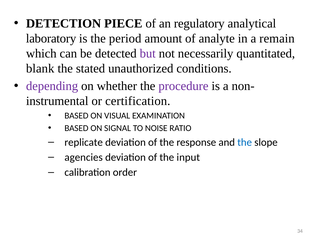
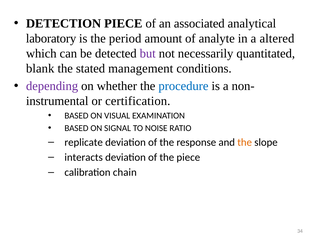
regulatory: regulatory -> associated
remain: remain -> altered
unauthorized: unauthorized -> management
procedure colour: purple -> blue
the at (245, 142) colour: blue -> orange
agencies: agencies -> interacts
the input: input -> piece
order: order -> chain
